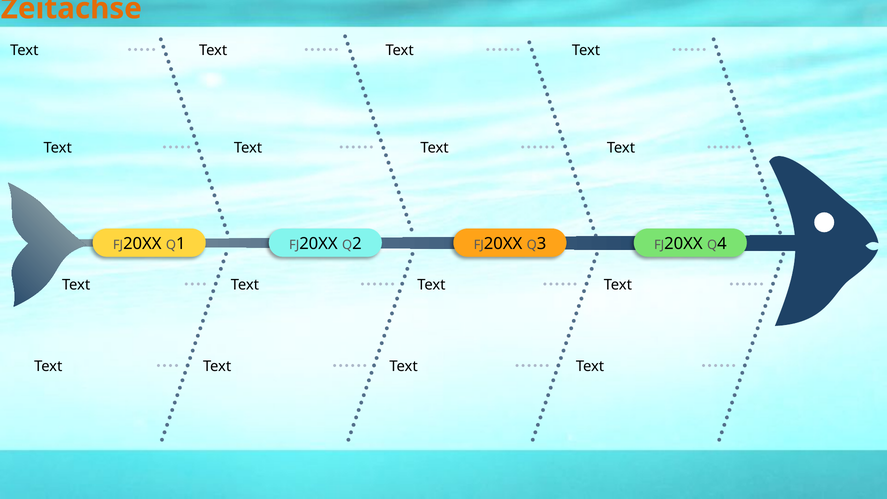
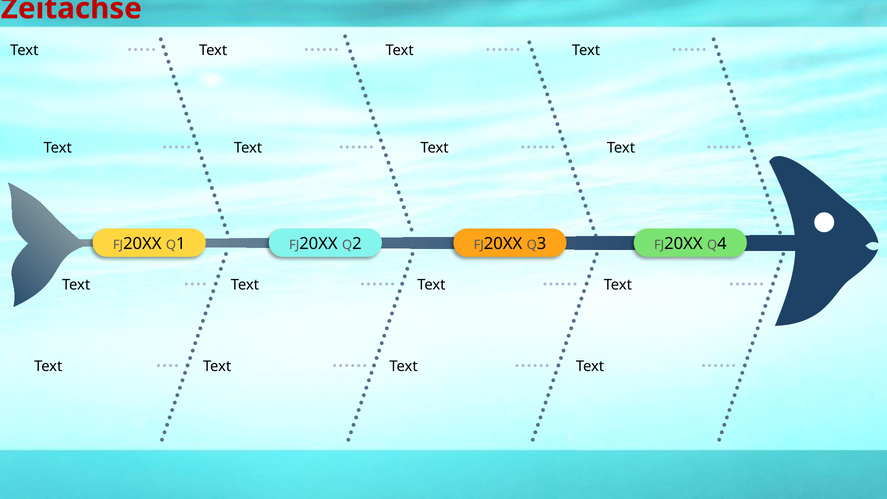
Zeitachse colour: orange -> red
